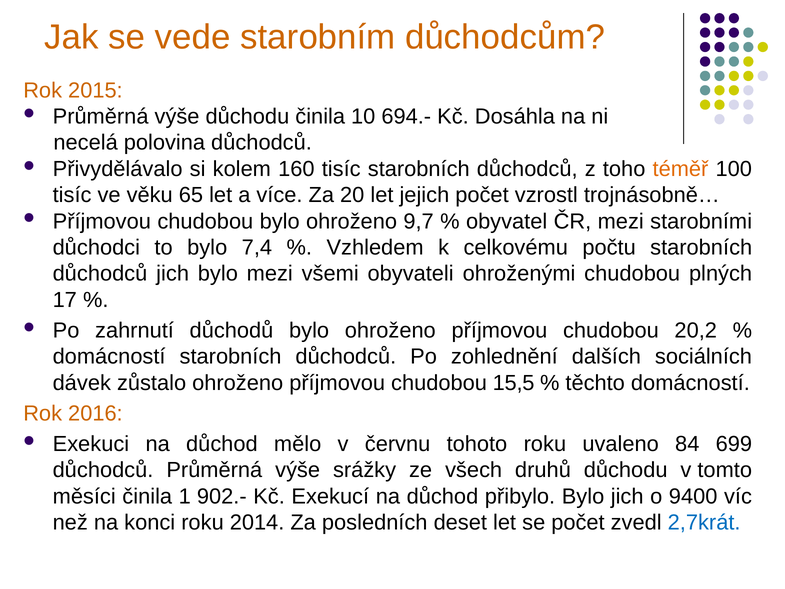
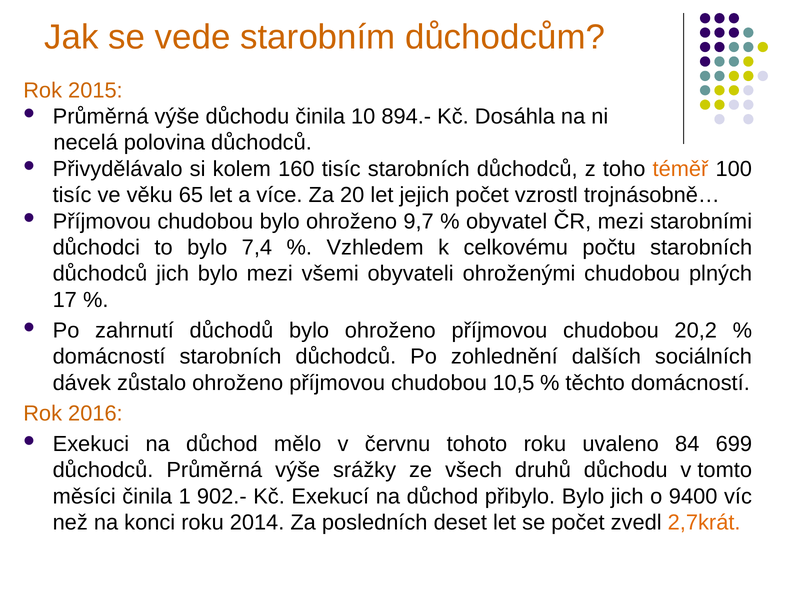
694.-: 694.- -> 894.-
15,5: 15,5 -> 10,5
2,7krát colour: blue -> orange
